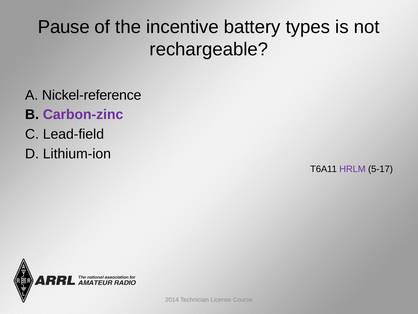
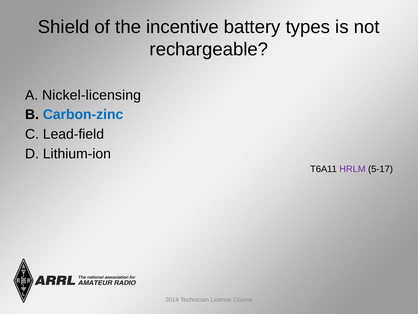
Pause: Pause -> Shield
Nickel-reference: Nickel-reference -> Nickel-licensing
Carbon-zinc colour: purple -> blue
